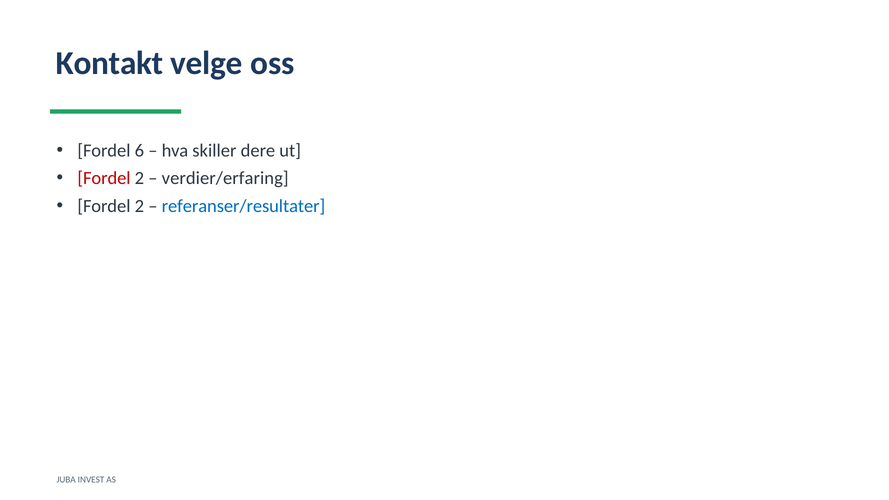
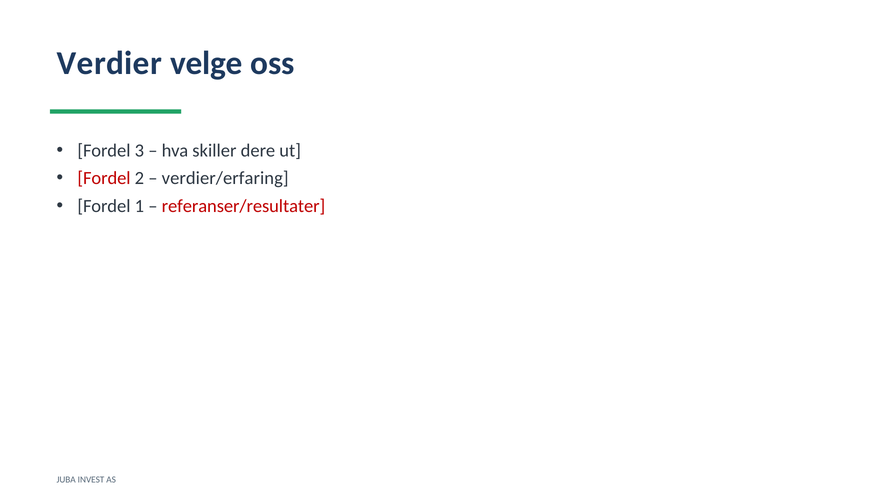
Kontakt: Kontakt -> Verdier
6: 6 -> 3
2 at (139, 206): 2 -> 1
referanser/resultater colour: blue -> red
